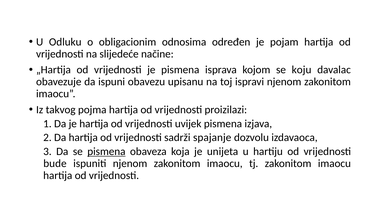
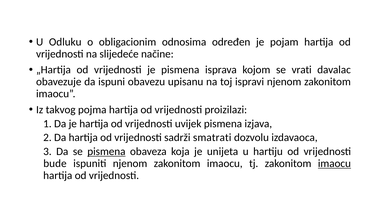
koju: koju -> vrati
spajanje: spajanje -> smatrati
imaocu at (334, 163) underline: none -> present
